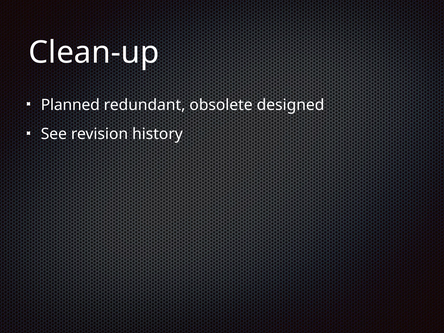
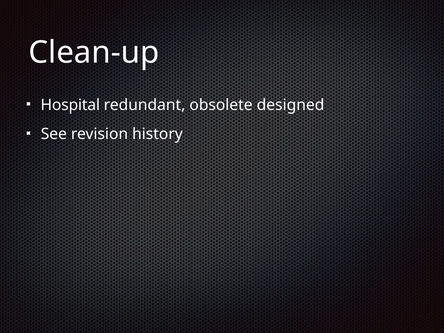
Planned: Planned -> Hospital
